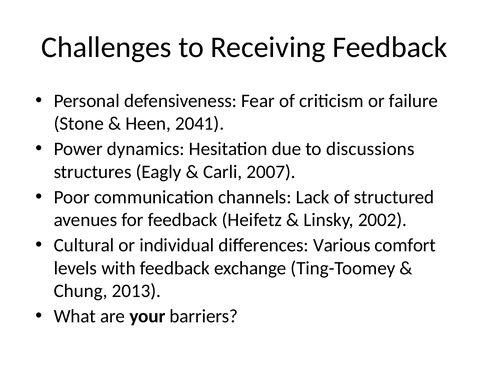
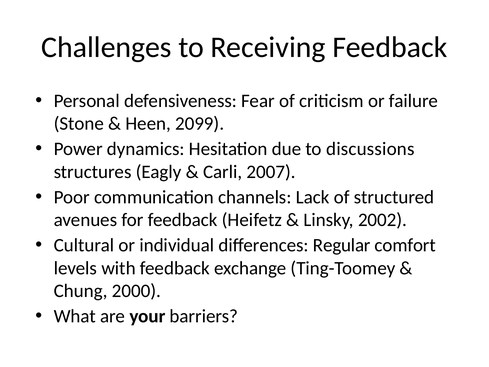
2041: 2041 -> 2099
Various: Various -> Regular
2013: 2013 -> 2000
